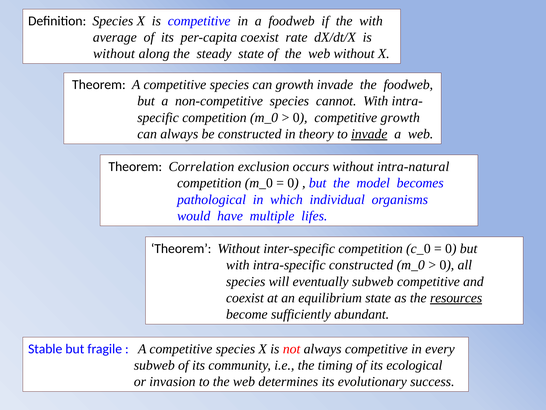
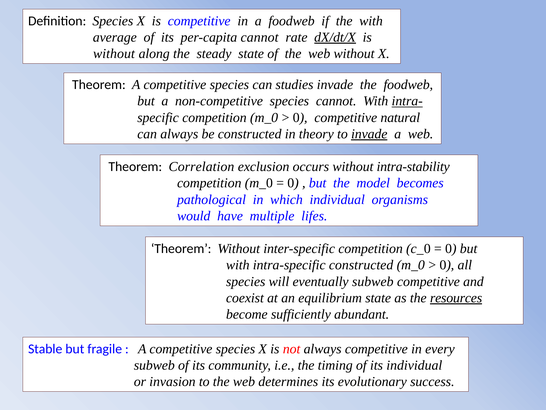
per-capita coexist: coexist -> cannot
dX/dt/X underline: none -> present
can growth: growth -> studies
intra- underline: none -> present
competitive growth: growth -> natural
intra-natural: intra-natural -> intra-stability
its ecological: ecological -> individual
